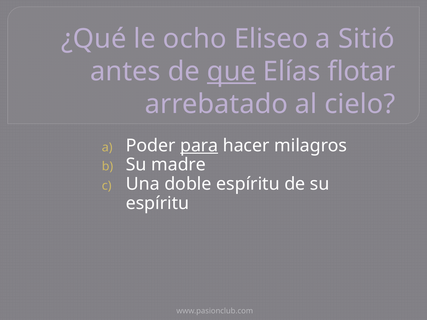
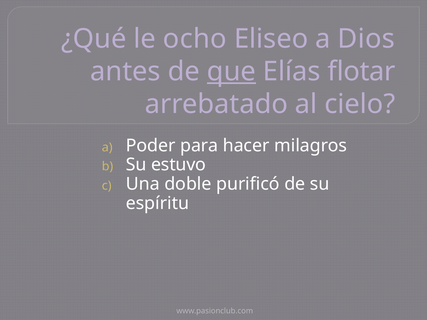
Sitió: Sitió -> Dios
para underline: present -> none
madre: madre -> estuvo
doble espíritu: espíritu -> purificó
